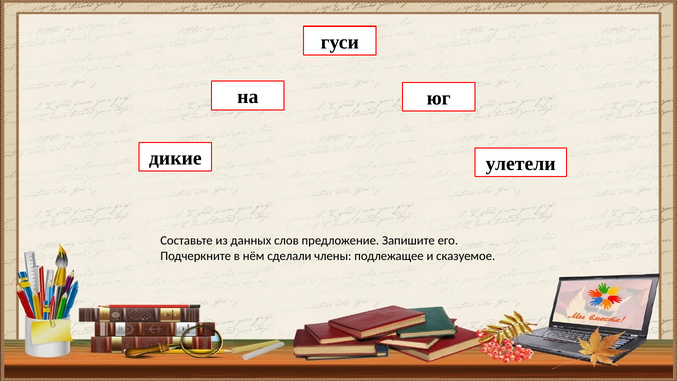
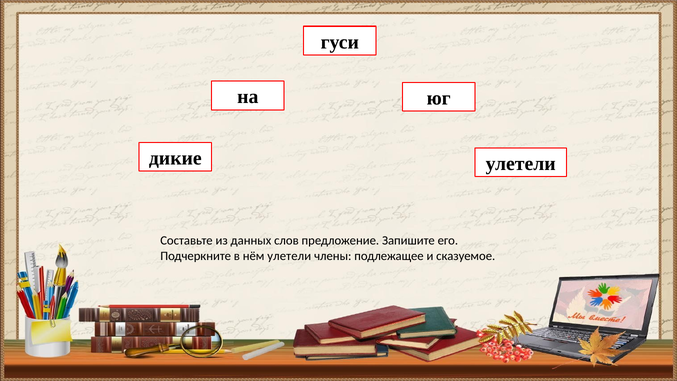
нём сделали: сделали -> улетели
